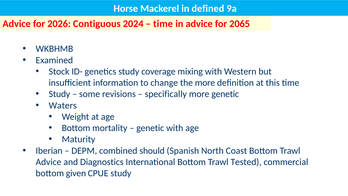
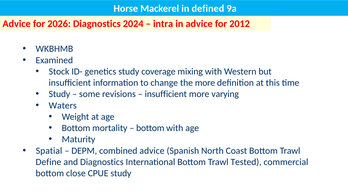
2026 Contiguous: Contiguous -> Diagnostics
time at (163, 24): time -> intra
2065: 2065 -> 2012
specifically at (166, 94): specifically -> insufficient
more genetic: genetic -> varying
genetic at (150, 128): genetic -> bottom
Iberian: Iberian -> Spatial
combined should: should -> advice
Advice at (49, 162): Advice -> Define
given: given -> close
